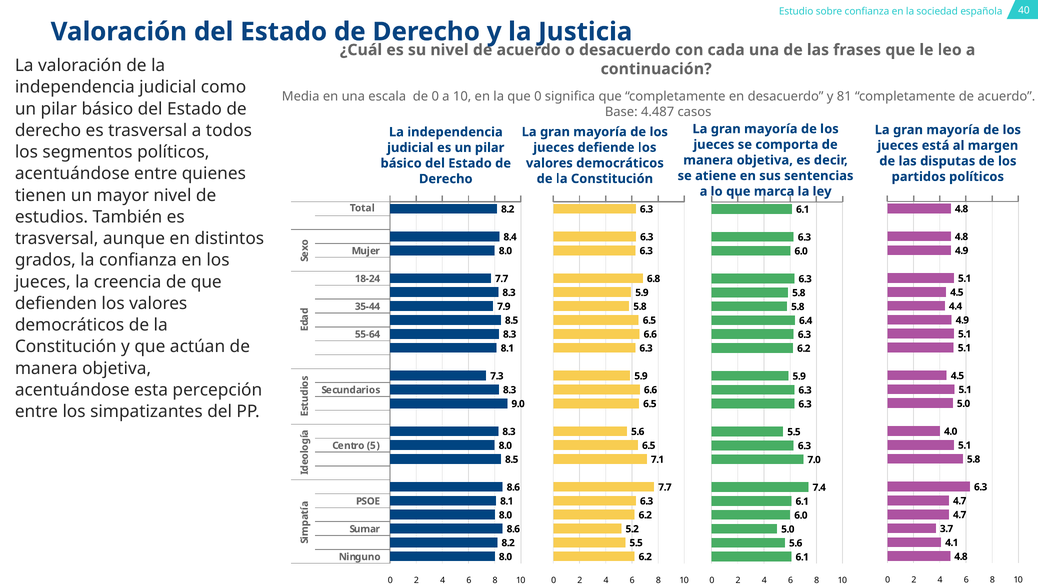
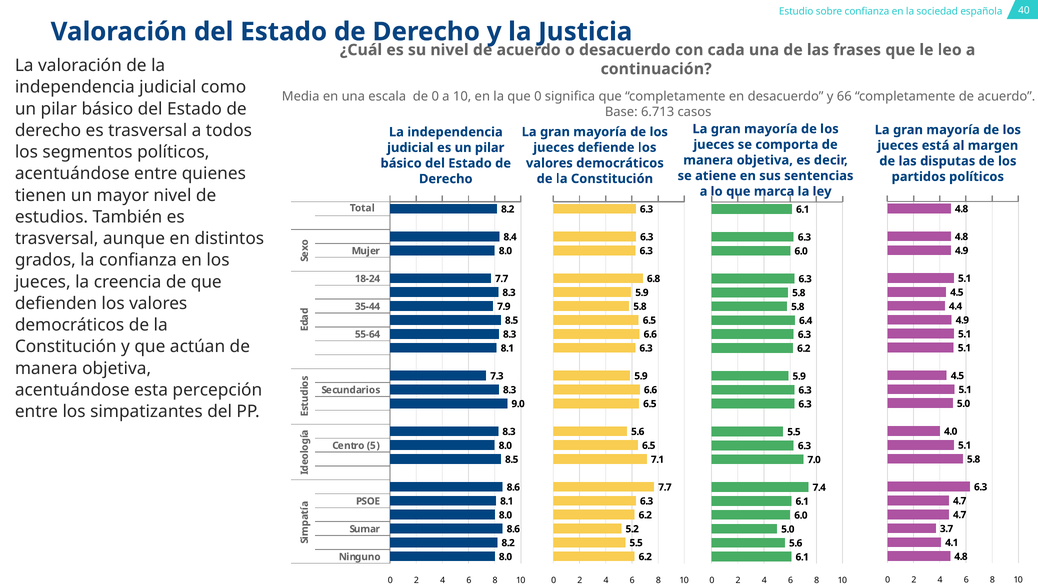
81: 81 -> 66
4.487: 4.487 -> 6.713
